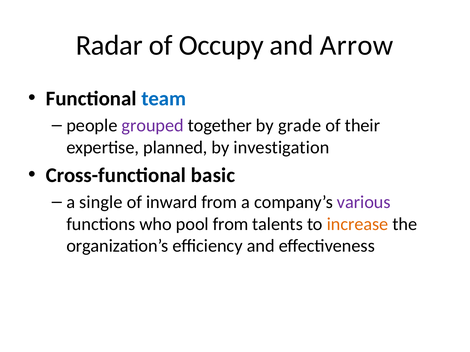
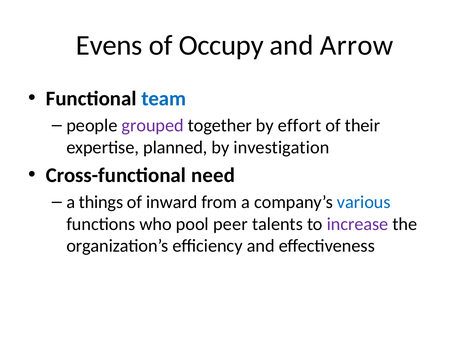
Radar: Radar -> Evens
grade: grade -> effort
basic: basic -> need
single: single -> things
various colour: purple -> blue
pool from: from -> peer
increase colour: orange -> purple
